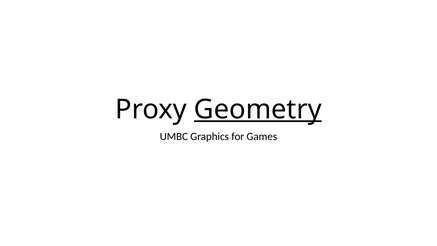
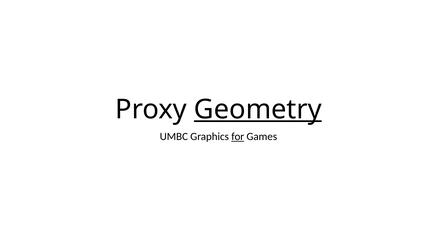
for underline: none -> present
